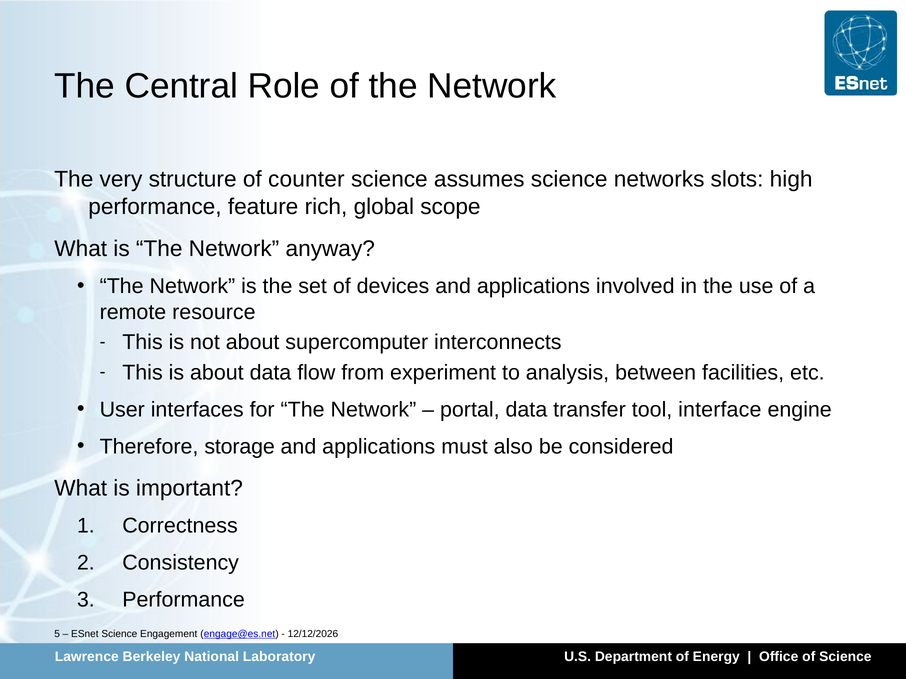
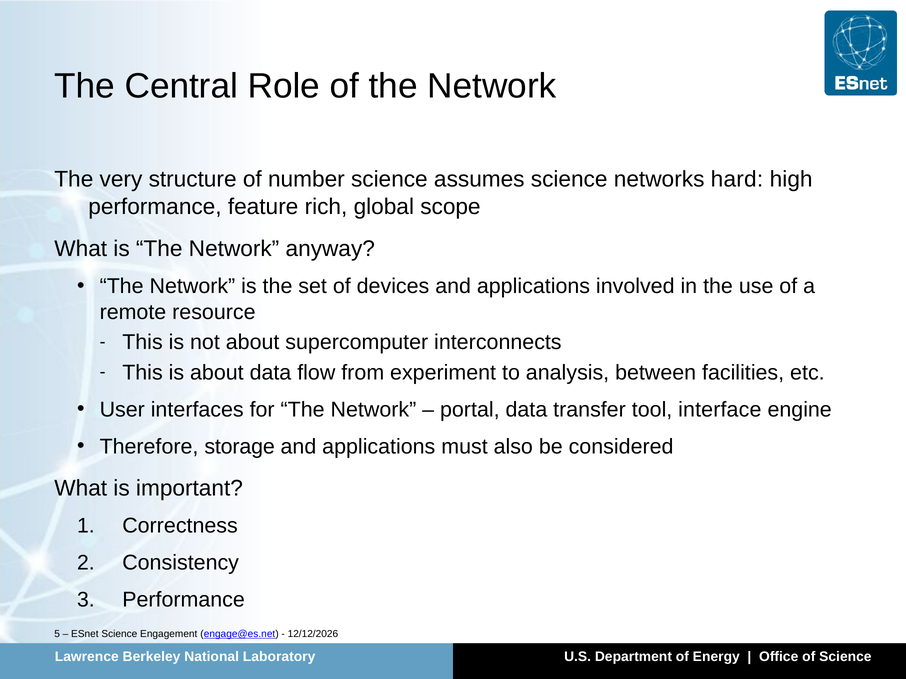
counter: counter -> number
slots: slots -> hard
